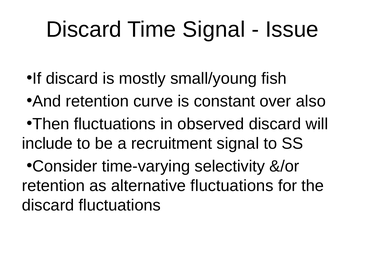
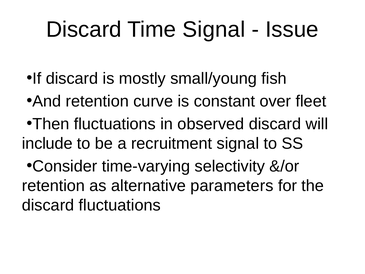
also: also -> fleet
alternative fluctuations: fluctuations -> parameters
